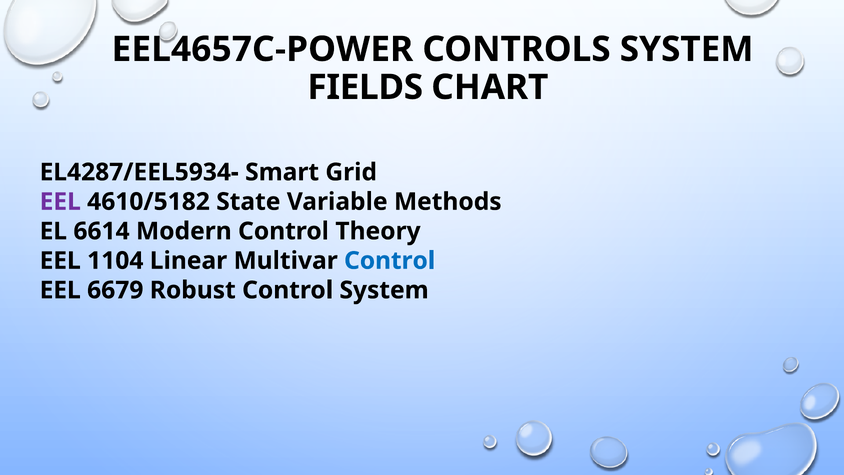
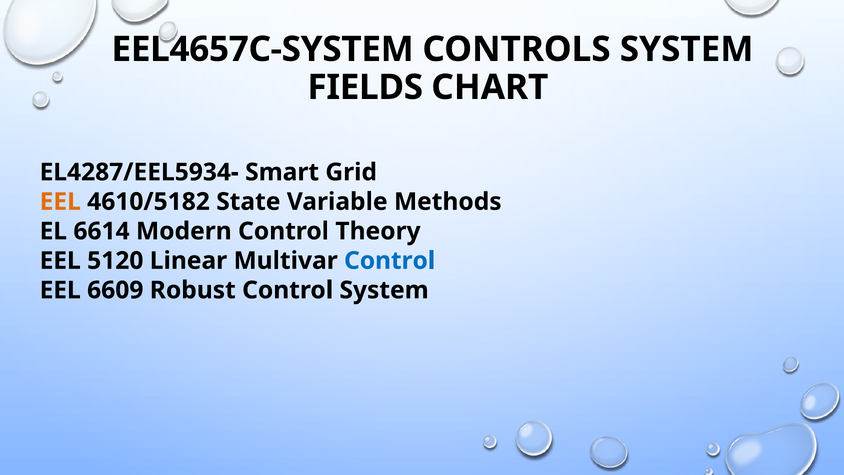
EEL4657C-POWER: EEL4657C-POWER -> EEL4657C-SYSTEM
EEL at (60, 202) colour: purple -> orange
1104: 1104 -> 5120
6679: 6679 -> 6609
